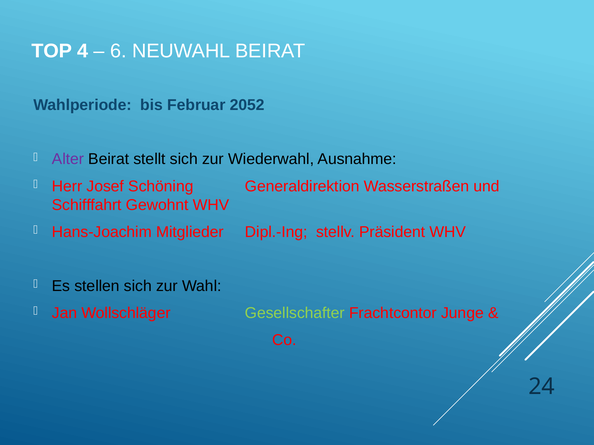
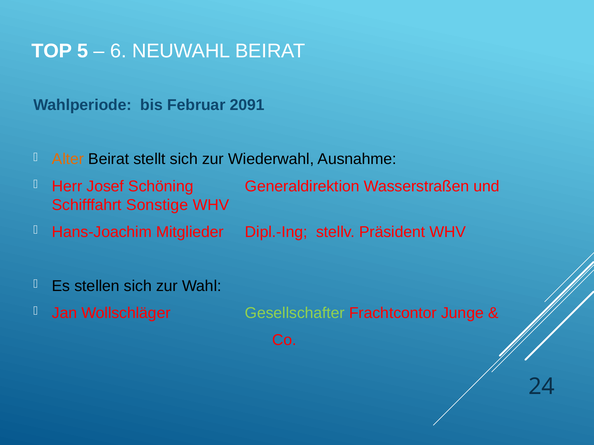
4: 4 -> 5
2052: 2052 -> 2091
Alter colour: purple -> orange
Gewohnt: Gewohnt -> Sonstige
